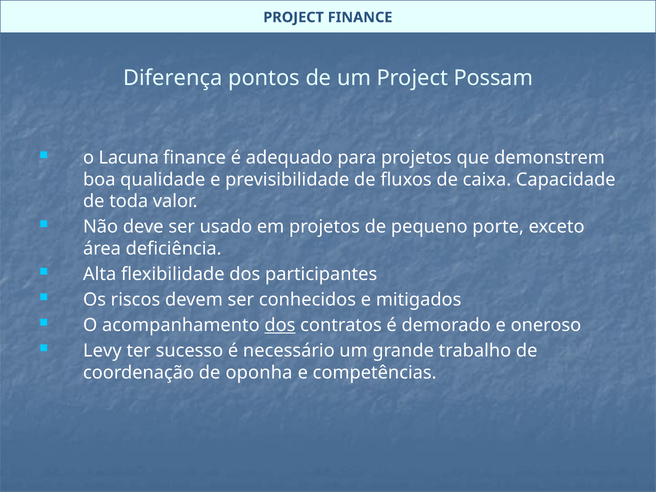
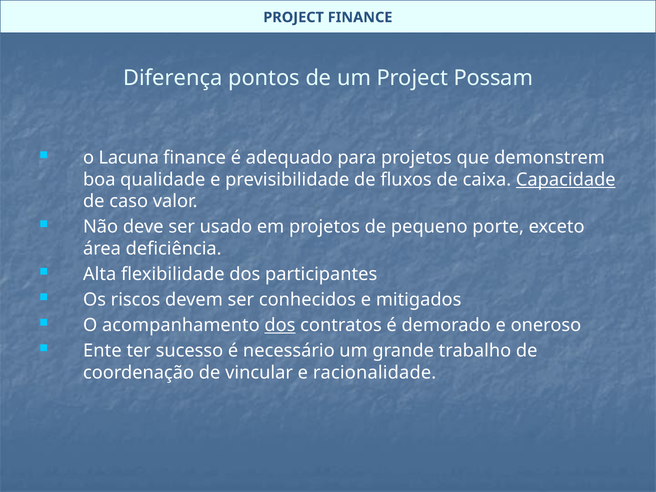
Capacidade underline: none -> present
toda: toda -> caso
Levy: Levy -> Ente
oponha: oponha -> vincular
competências: competências -> racionalidade
